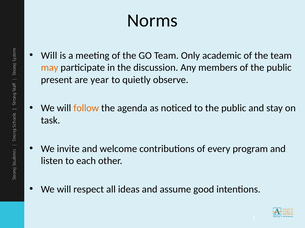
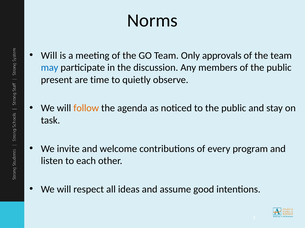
academic: academic -> approvals
may colour: orange -> blue
year: year -> time
